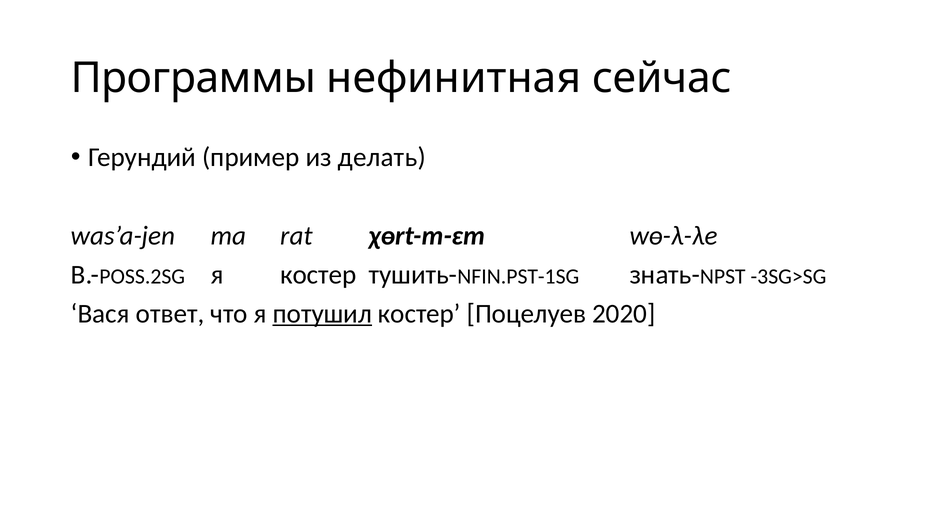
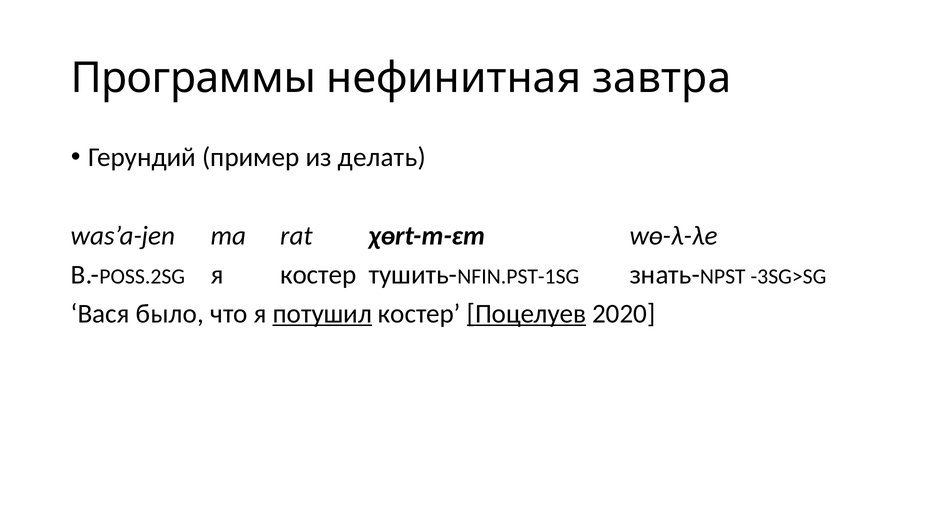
сейчас: сейчас -> завтра
ответ: ответ -> было
Поцелуев underline: none -> present
